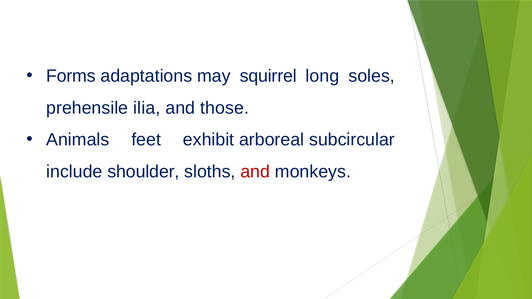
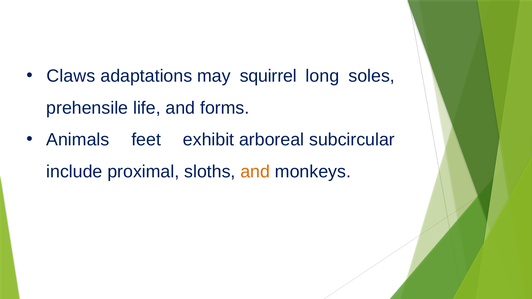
Forms: Forms -> Claws
ilia: ilia -> life
those: those -> forms
shoulder: shoulder -> proximal
and at (255, 172) colour: red -> orange
